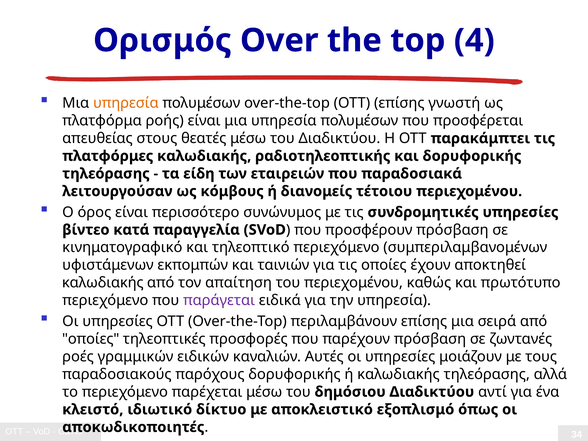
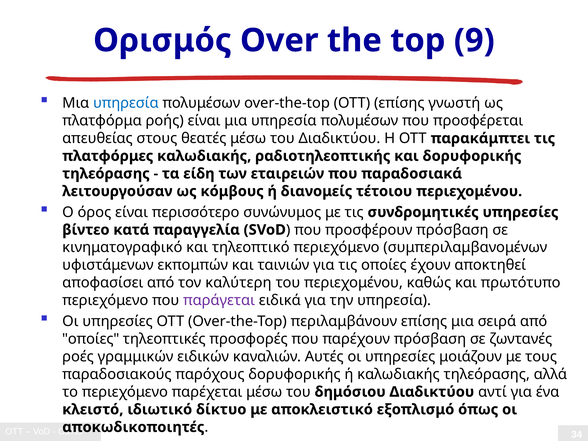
4: 4 -> 9
υπηρεσία at (126, 103) colour: orange -> blue
καλωδιακής at (103, 283): καλωδιακής -> αποφασίσει
απαίτηση: απαίτηση -> καλύτερη
